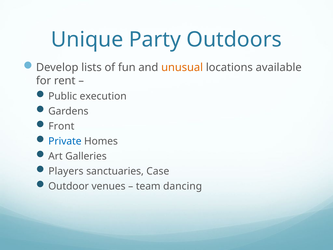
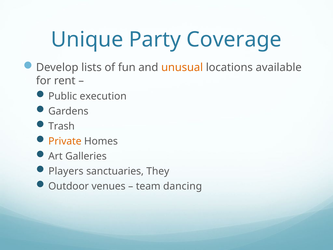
Outdoors: Outdoors -> Coverage
Front: Front -> Trash
Private colour: blue -> orange
Case: Case -> They
